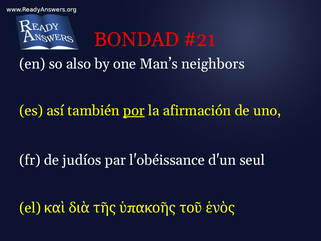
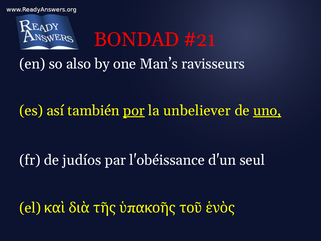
neighbors: neighbors -> ravisseurs
afirmación: afirmación -> unbeliever
uno underline: none -> present
